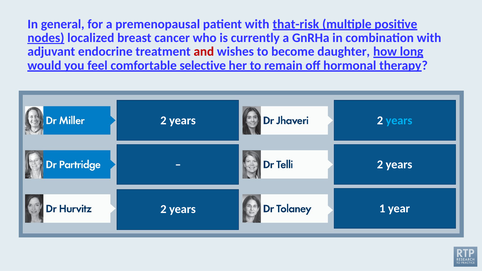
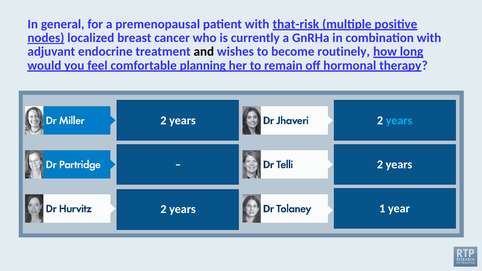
and colour: red -> black
daughter: daughter -> routinely
selective: selective -> planning
